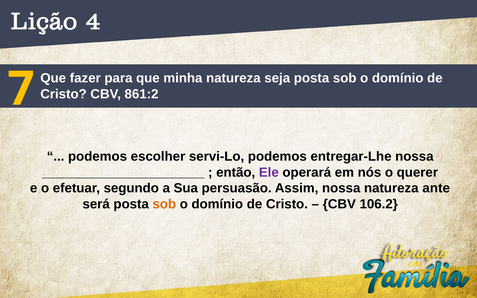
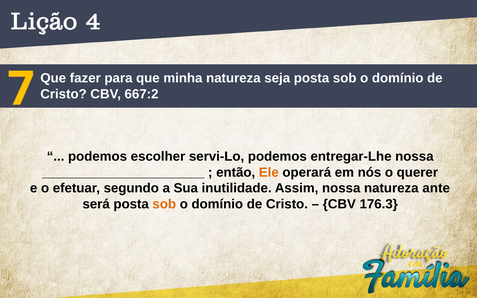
861:2: 861:2 -> 667:2
Ele colour: purple -> orange
persuasão: persuasão -> inutilidade
106.2: 106.2 -> 176.3
